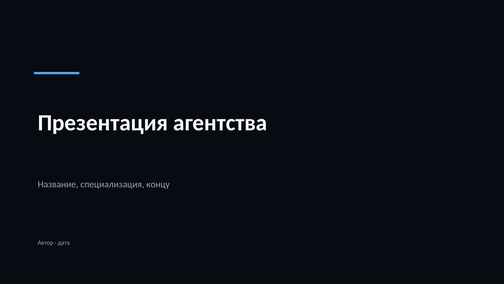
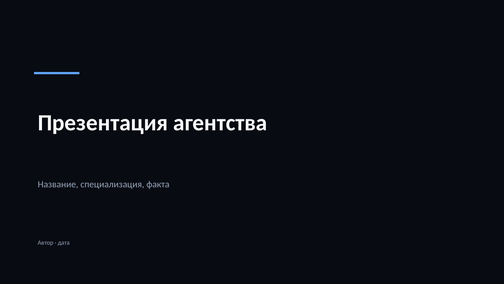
концу: концу -> факта
